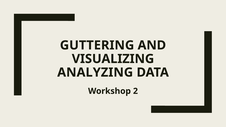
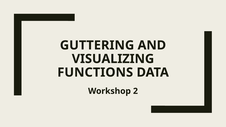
ANALYZING: ANALYZING -> FUNCTIONS
